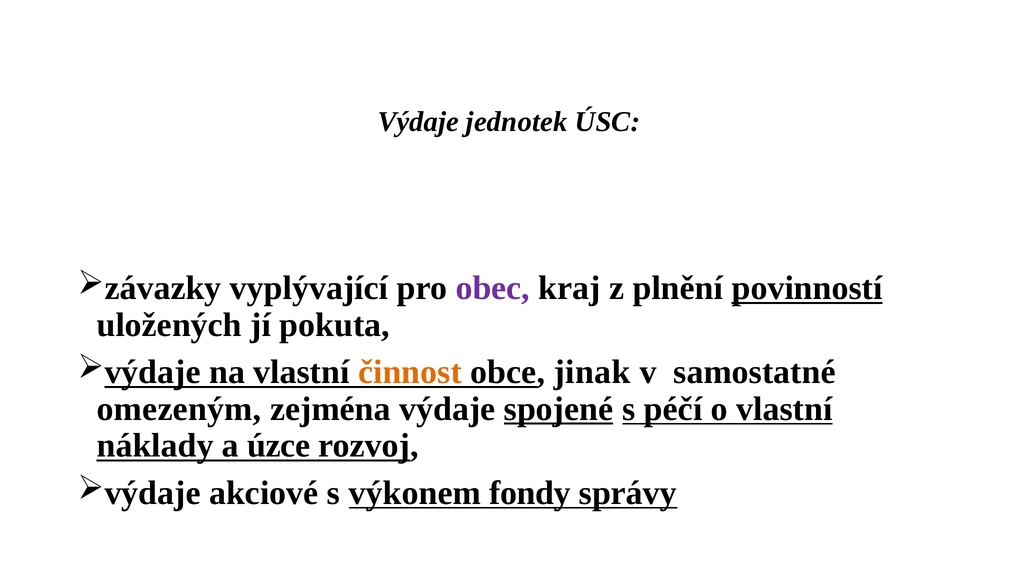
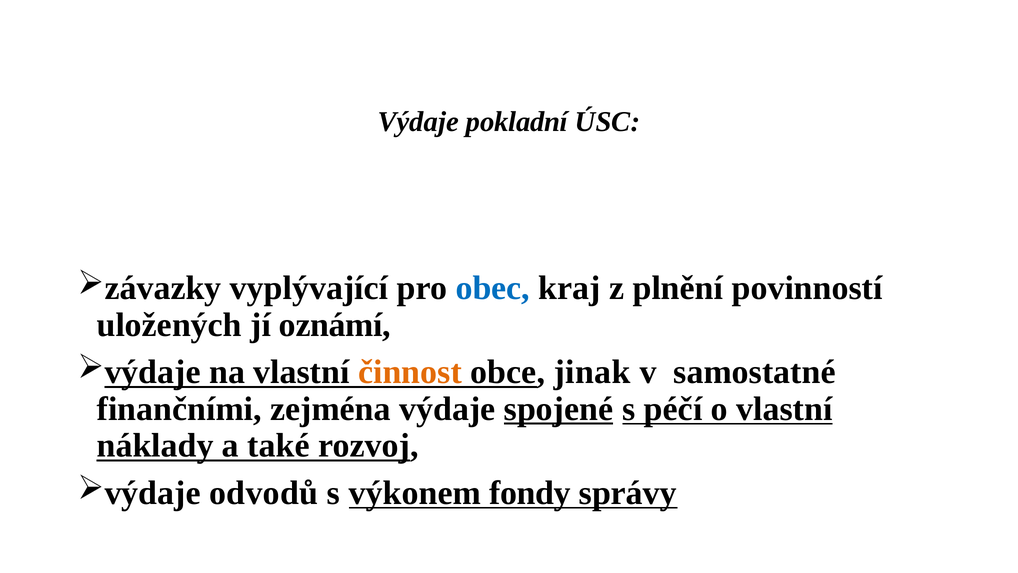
jednotek: jednotek -> pokladní
obec colour: purple -> blue
povinností underline: present -> none
pokuta: pokuta -> oznámí
omezeným: omezeným -> finančními
úzce: úzce -> také
akciové: akciové -> odvodů
